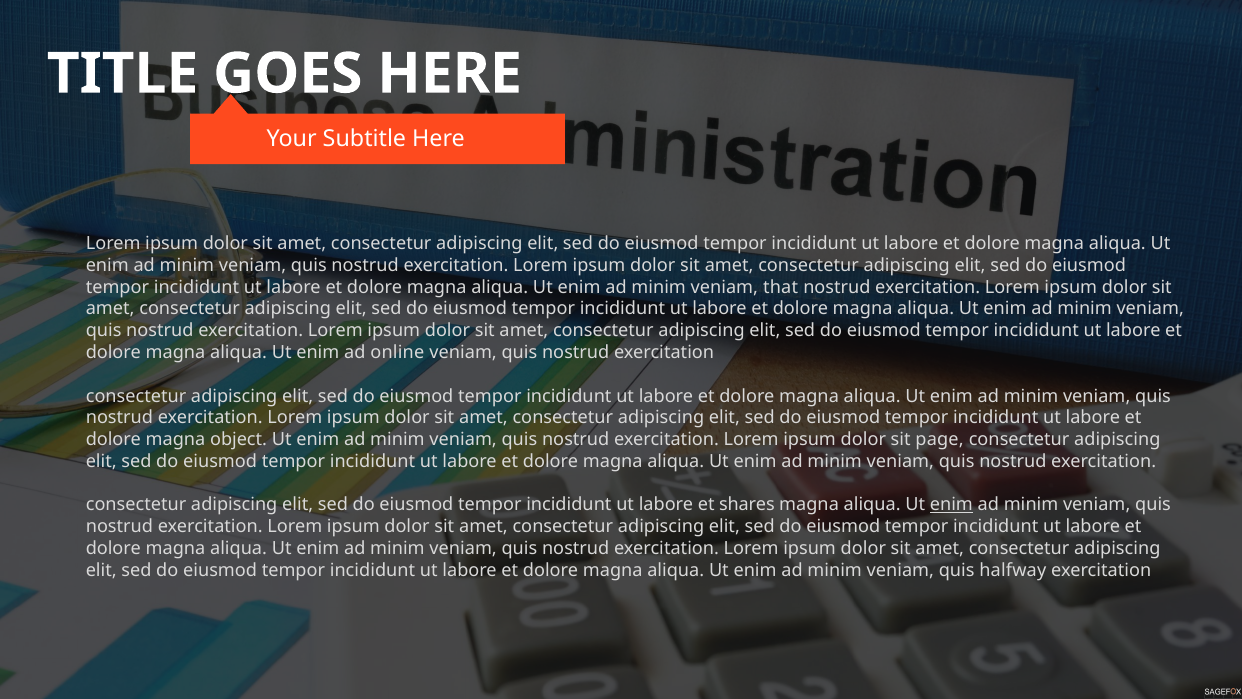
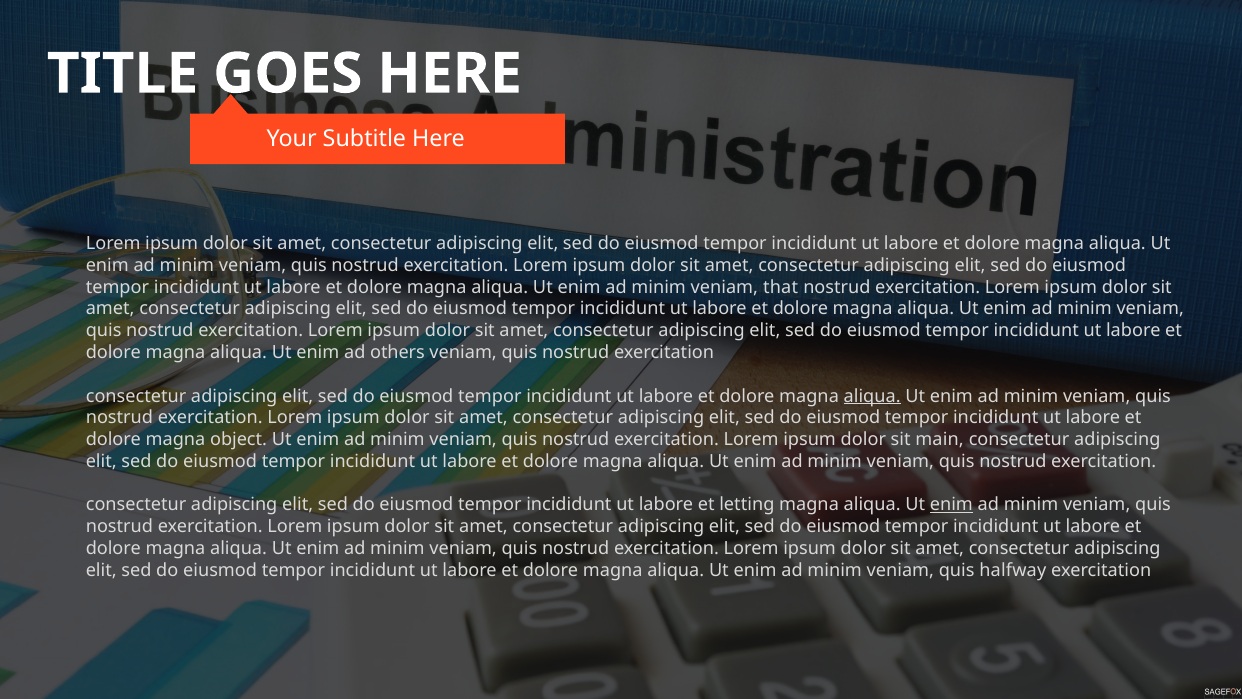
online: online -> others
aliqua at (872, 396) underline: none -> present
page: page -> main
shares: shares -> letting
